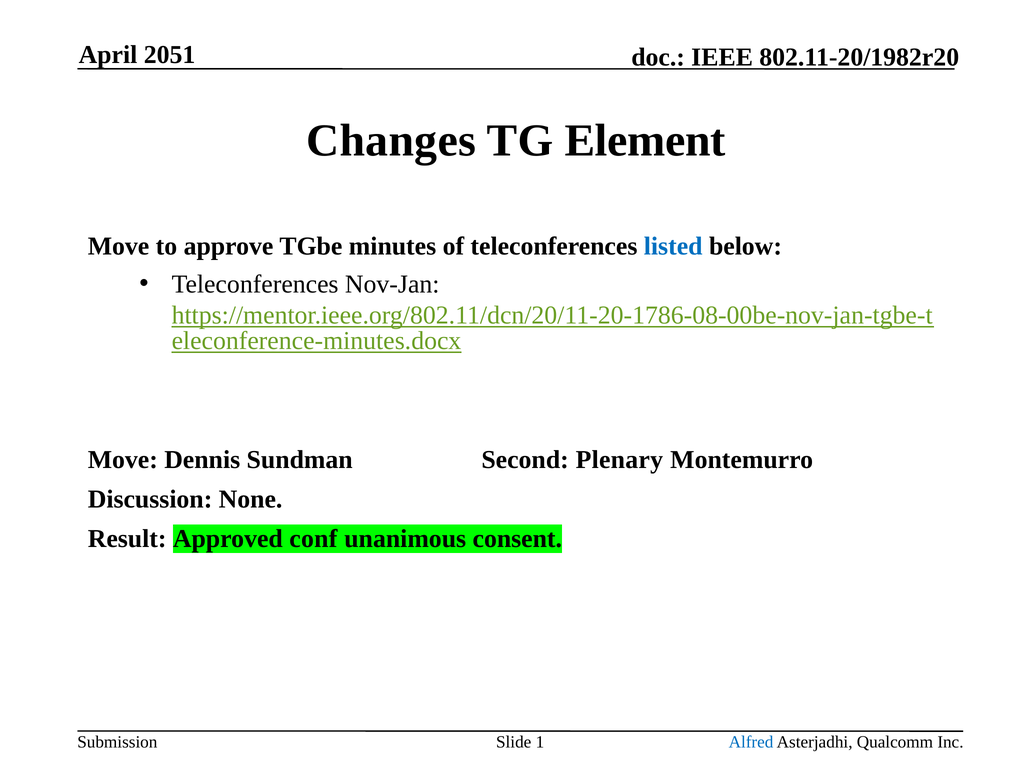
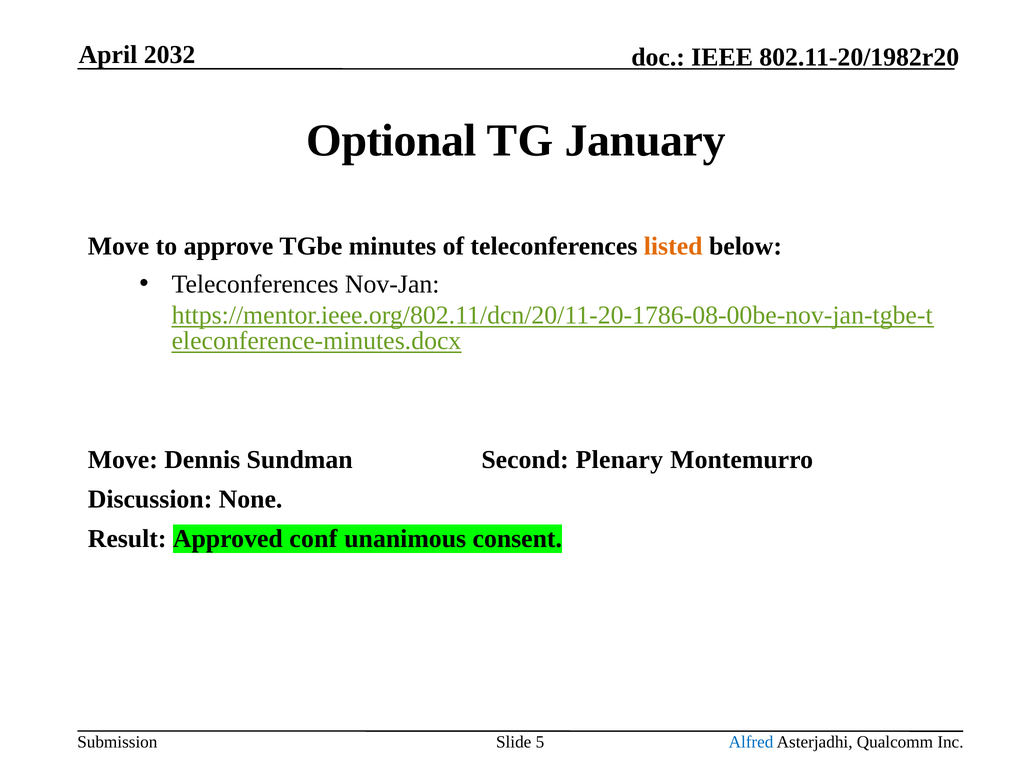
2051: 2051 -> 2032
Changes: Changes -> Optional
Element: Element -> January
listed colour: blue -> orange
1: 1 -> 5
